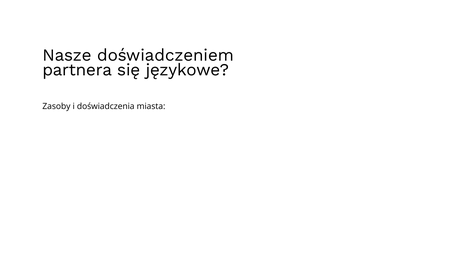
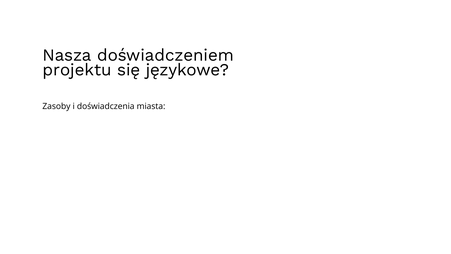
Nasze: Nasze -> Nasza
partnera: partnera -> projektu
